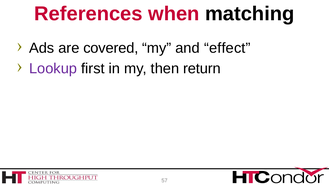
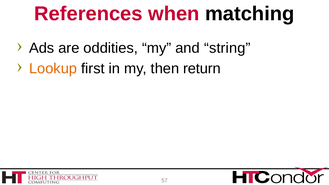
covered: covered -> oddities
effect: effect -> string
Lookup colour: purple -> orange
